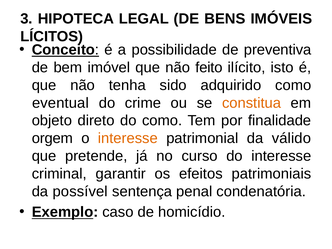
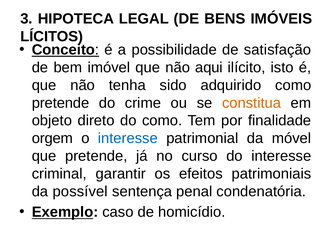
preventiva: preventiva -> satisfação
feito: feito -> aqui
eventual at (60, 103): eventual -> pretende
interesse at (128, 138) colour: orange -> blue
válido: válido -> móvel
